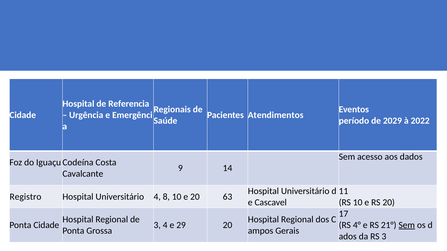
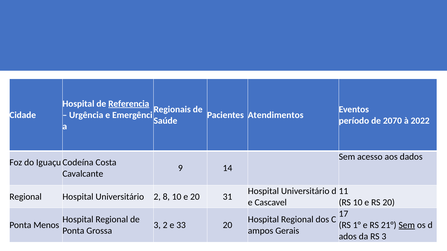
Referencia underline: none -> present
2029: 2029 -> 2070
Registro at (26, 197): Registro -> Regional
Universitário 4: 4 -> 2
63: 63 -> 31
Ponta Cidade: Cidade -> Menos
3 4: 4 -> 2
29: 29 -> 33
4°: 4° -> 1°
